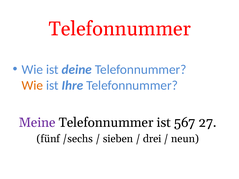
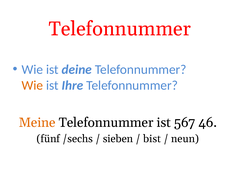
Meine colour: purple -> orange
27: 27 -> 46
drei: drei -> bist
